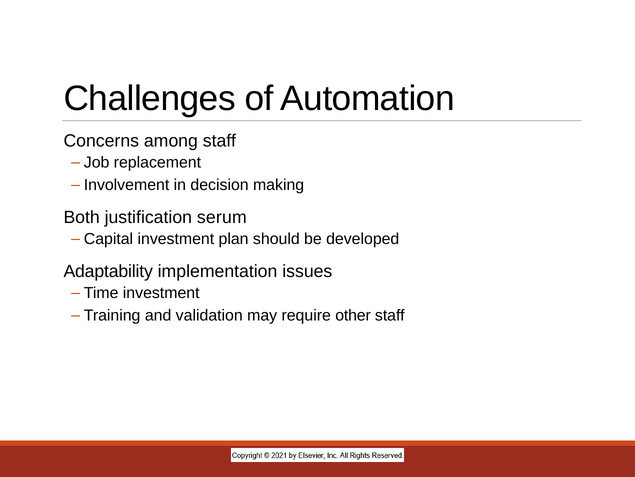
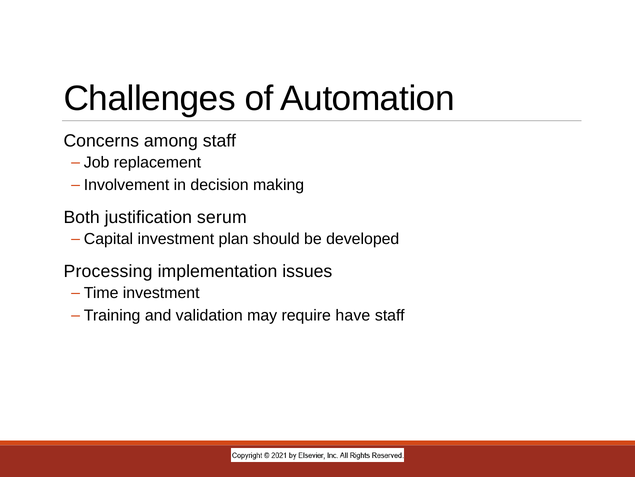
Adaptability: Adaptability -> Processing
other: other -> have
